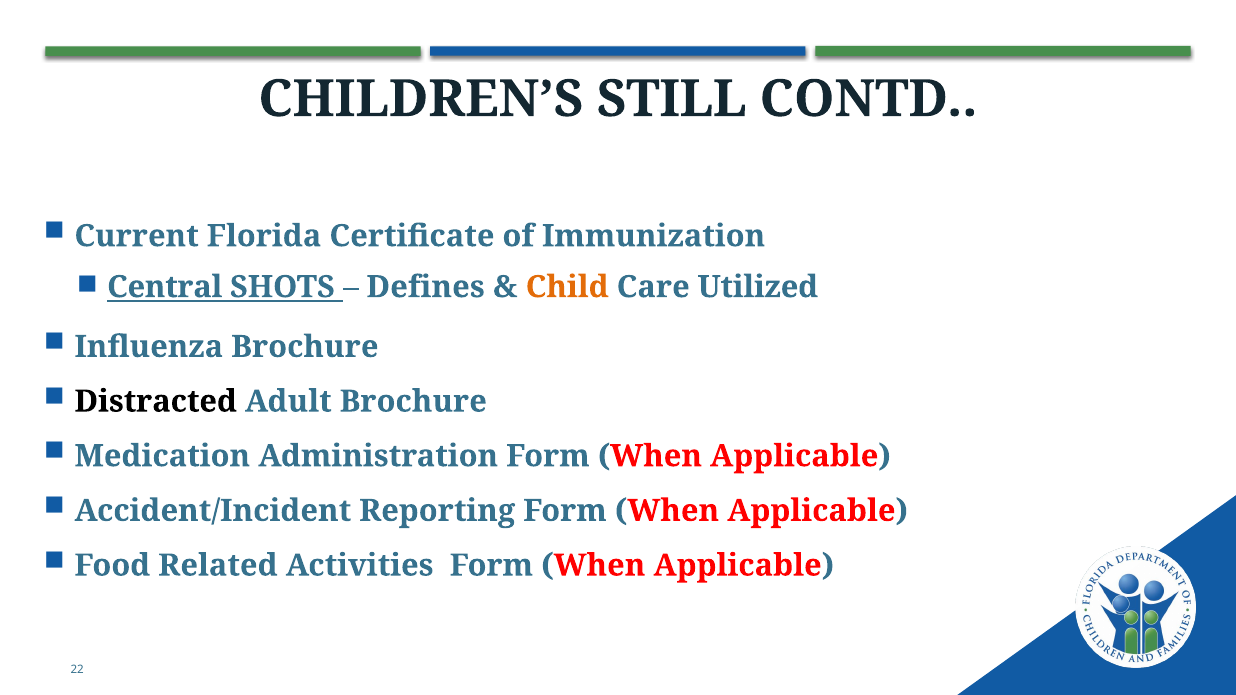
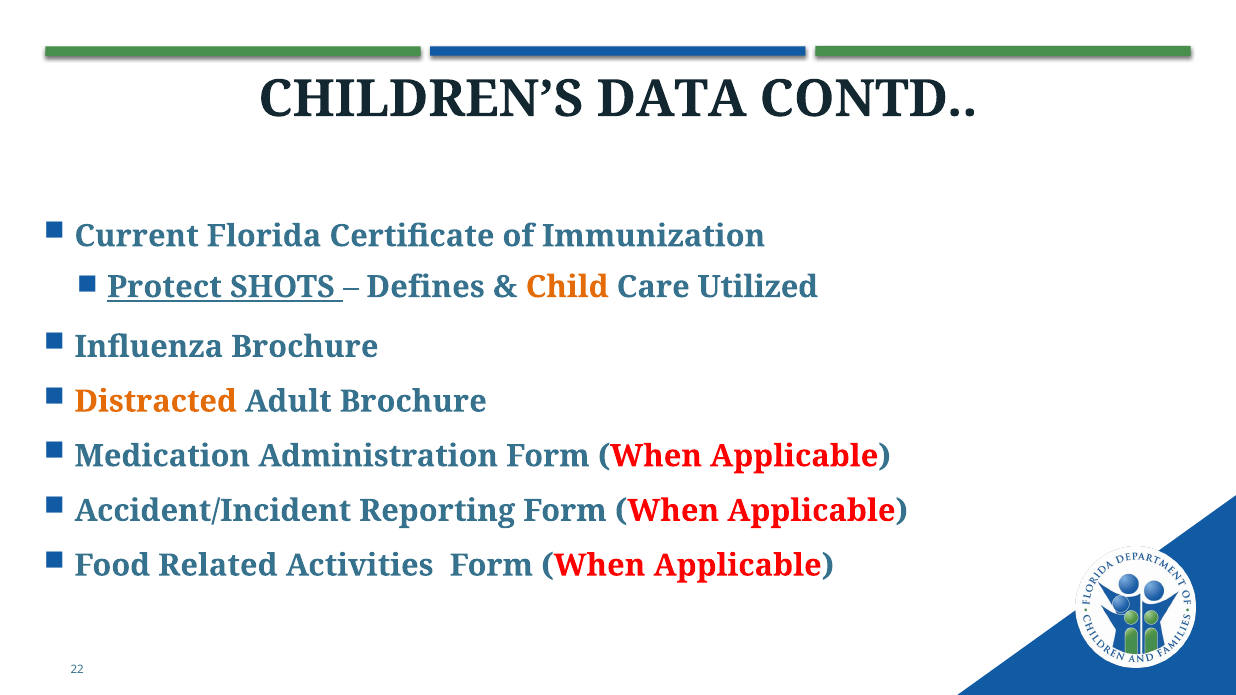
STILL: STILL -> DATA
Central: Central -> Protect
Distracted colour: black -> orange
